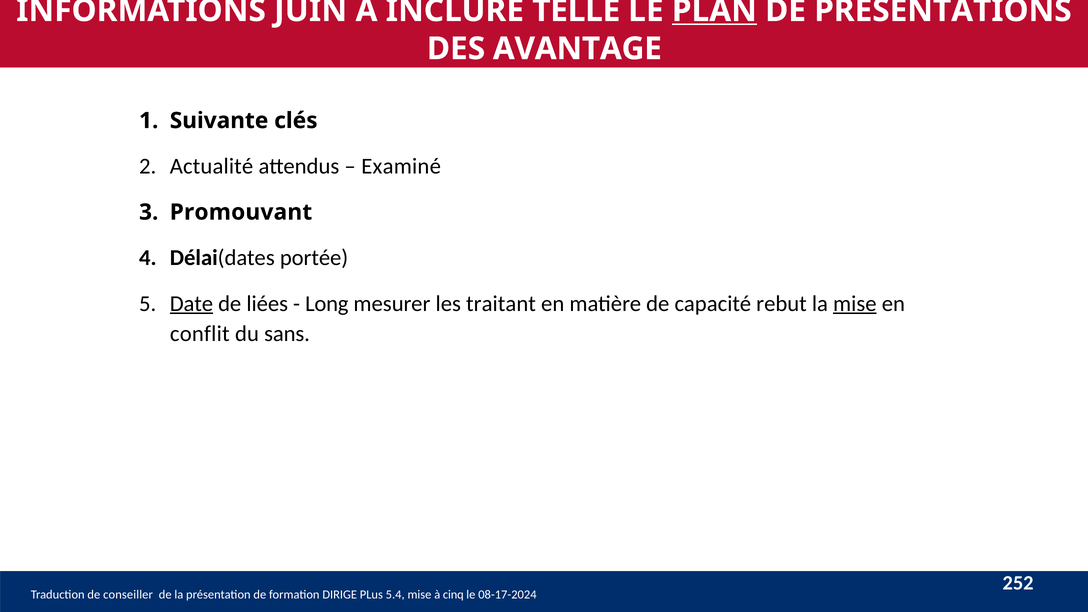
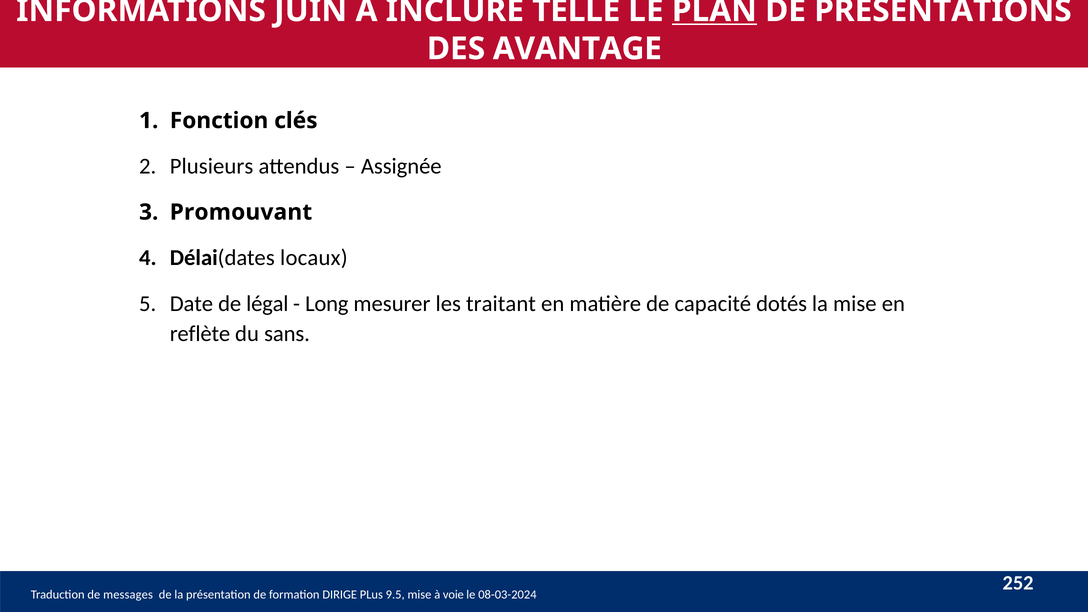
Suivante: Suivante -> Fonction
Actualité: Actualité -> Plusieurs
Examiné: Examiné -> Assignée
portée: portée -> locaux
Date underline: present -> none
liées: liées -> légal
rebut: rebut -> dotés
mise at (855, 304) underline: present -> none
conflit: conflit -> reflète
conseiller: conseiller -> messages
5.4: 5.4 -> 9.5
cinq: cinq -> voie
08-17-2024: 08-17-2024 -> 08-03-2024
